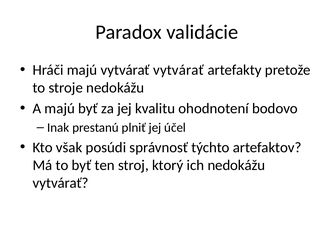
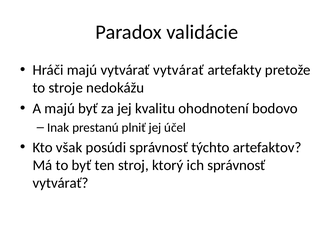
ich nedokážu: nedokážu -> správnosť
